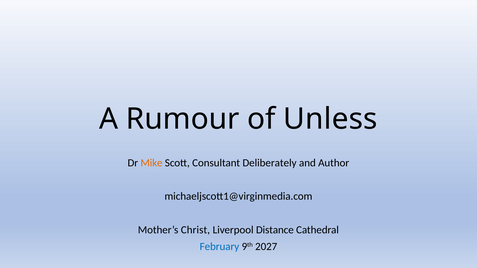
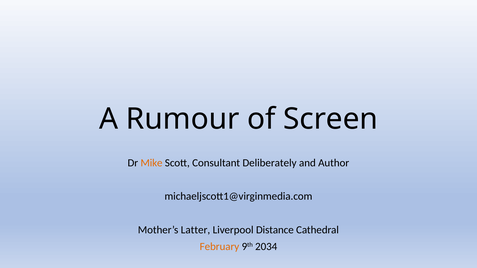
Unless: Unless -> Screen
Christ: Christ -> Latter
February colour: blue -> orange
2027: 2027 -> 2034
